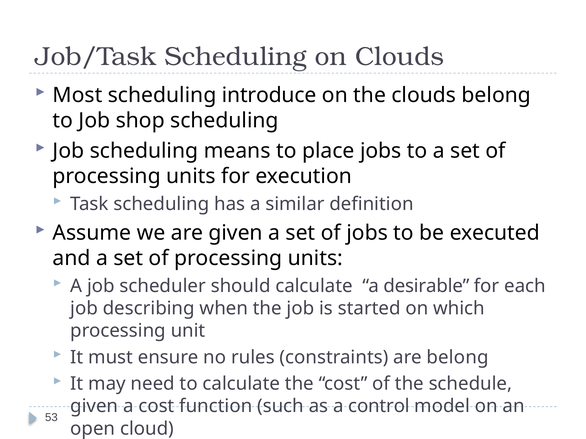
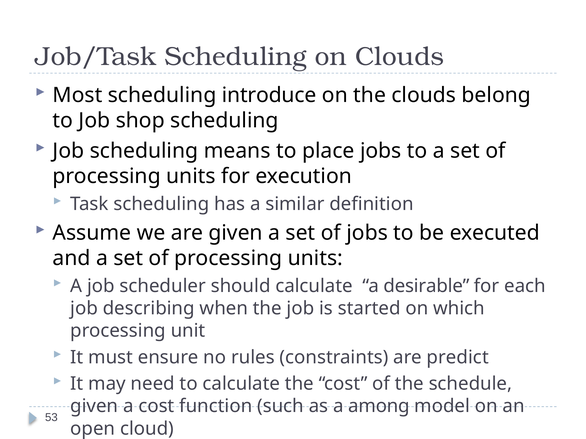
are belong: belong -> predict
control: control -> among
